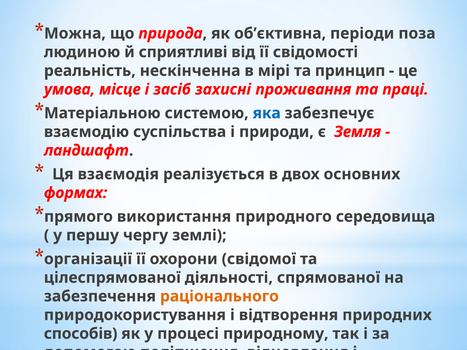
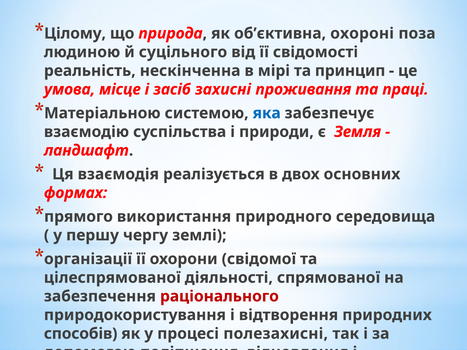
Можна: Можна -> Цілому
періоди: періоди -> охороні
сприятливі: сприятливі -> суцільного
раціонального colour: orange -> red
природному: природному -> полезахисні
